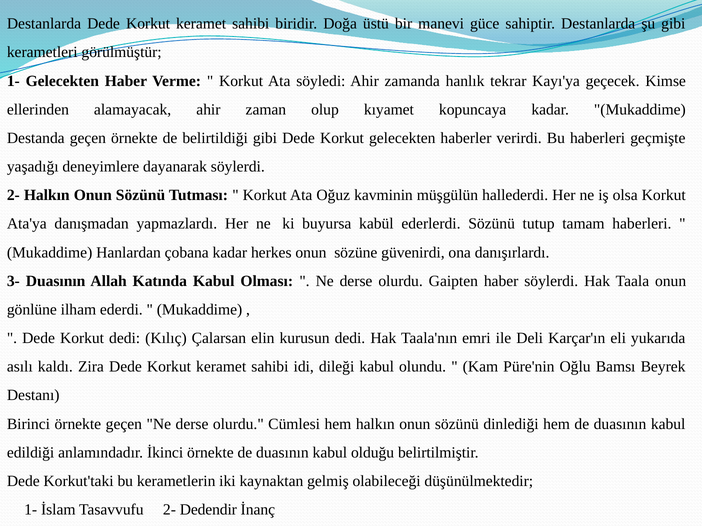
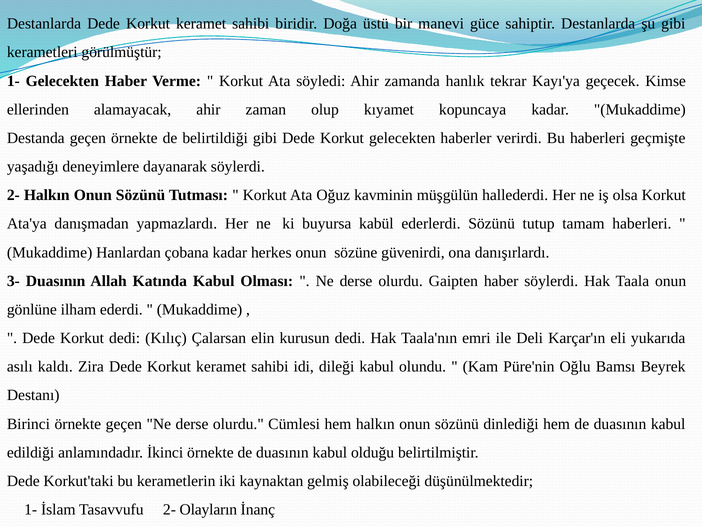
Dedendir: Dedendir -> Olayların
